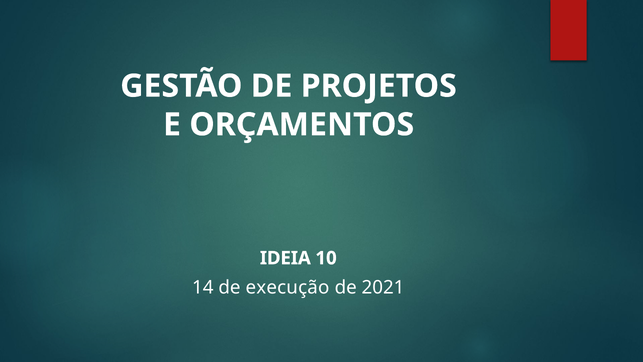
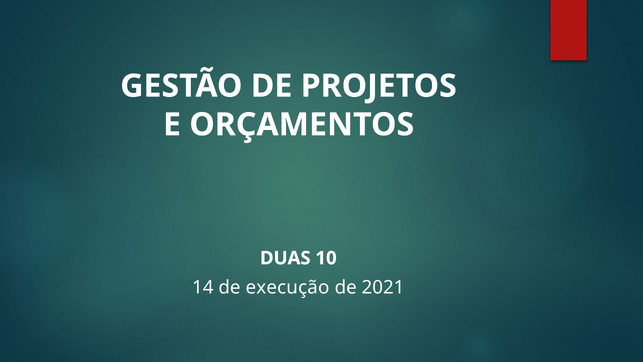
IDEIA: IDEIA -> DUAS
